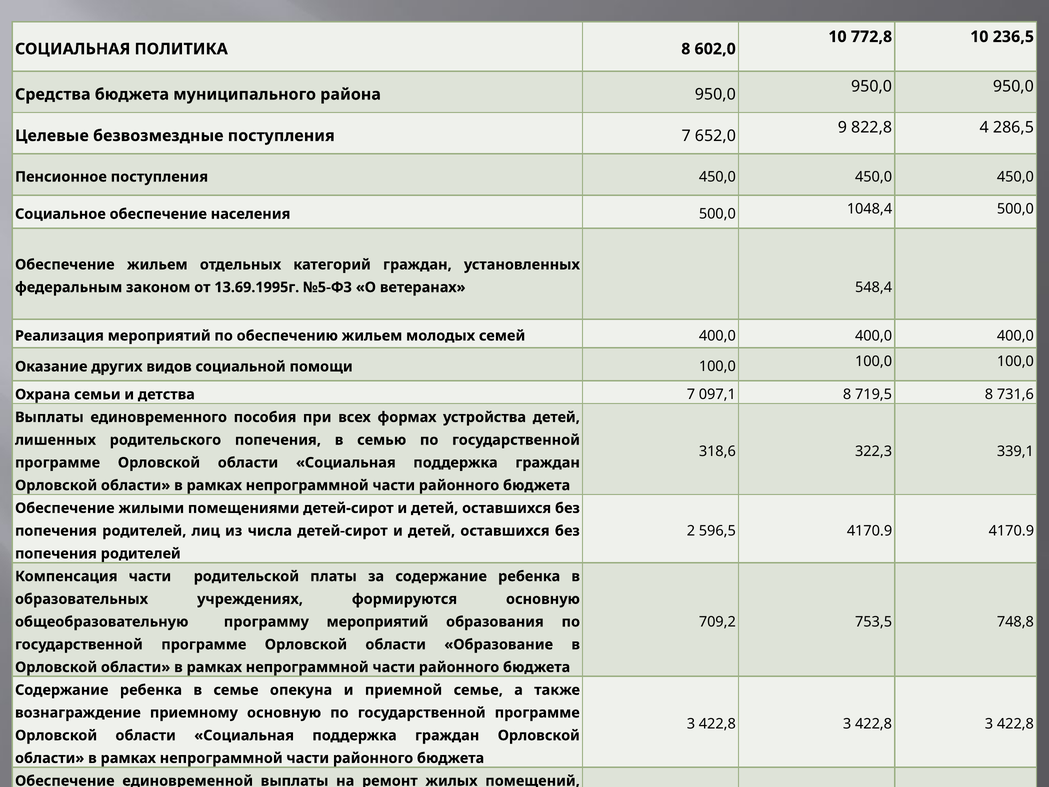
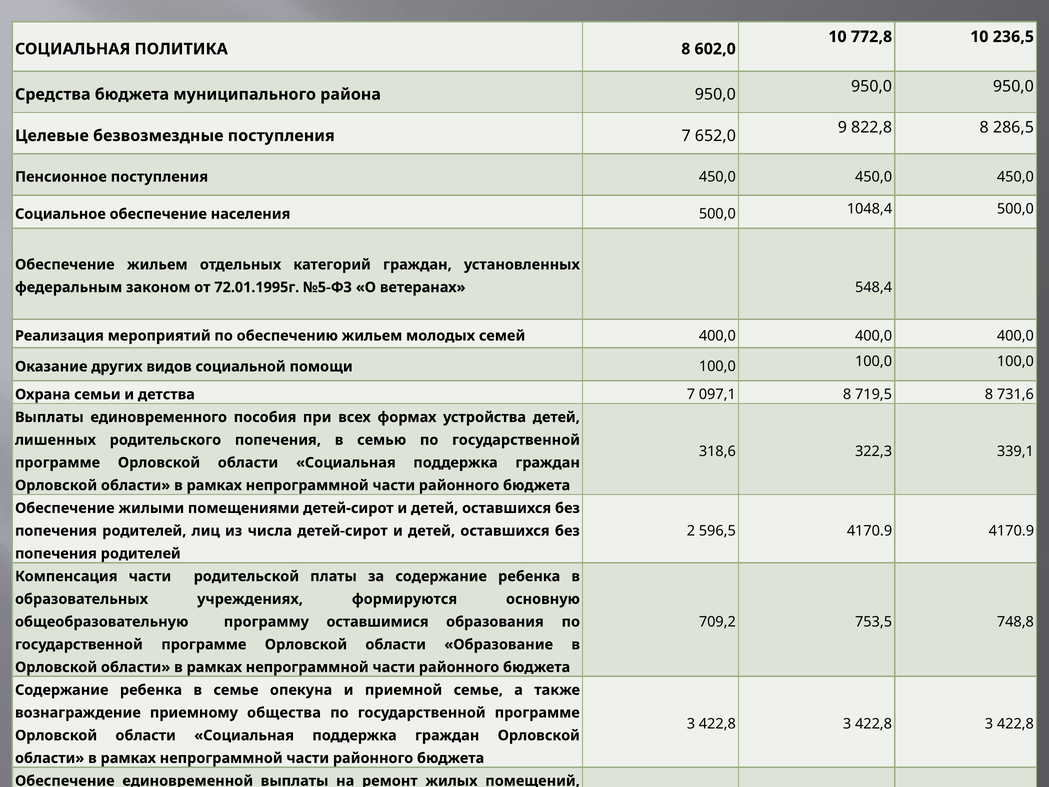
822,8 4: 4 -> 8
13.69.1995г: 13.69.1995г -> 72.01.1995г
программу мероприятий: мероприятий -> оставшимися
приемному основную: основную -> общества
